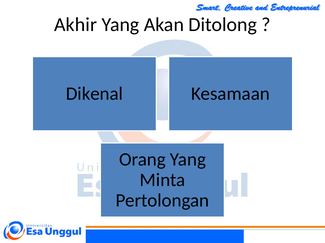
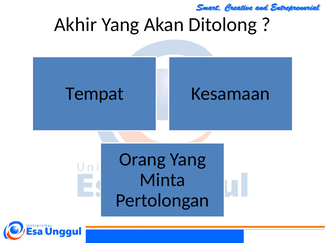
Dikenal: Dikenal -> Tempat
